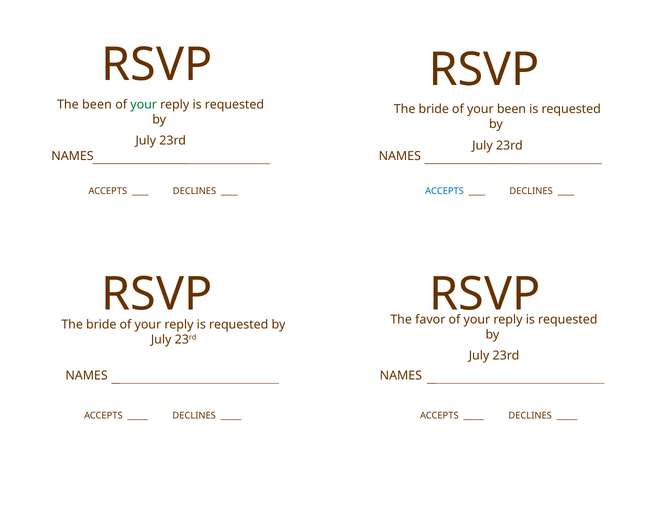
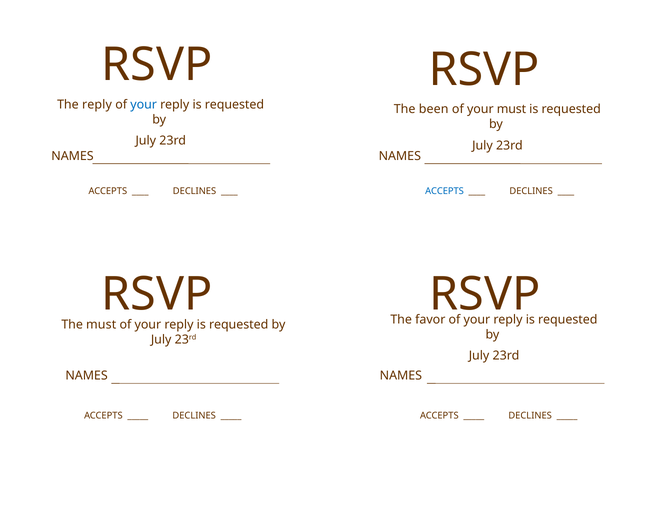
The been: been -> reply
your at (144, 105) colour: green -> blue
bride at (434, 109): bride -> been
your been: been -> must
bride at (101, 325): bride -> must
